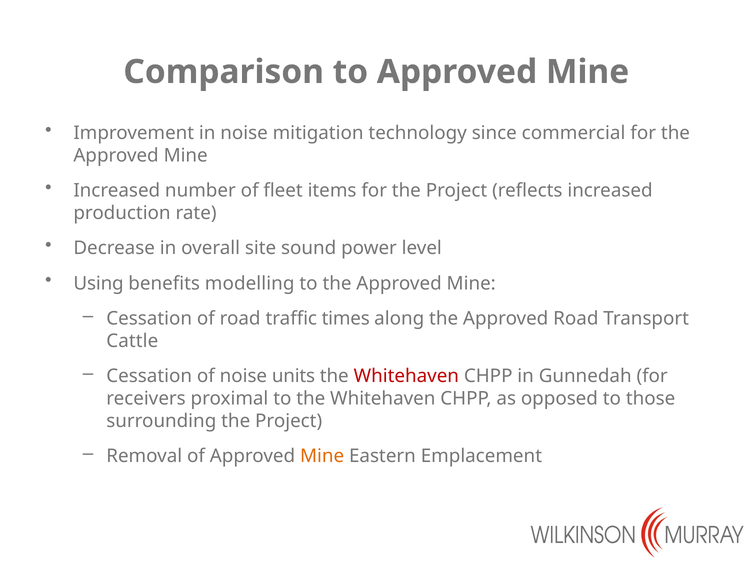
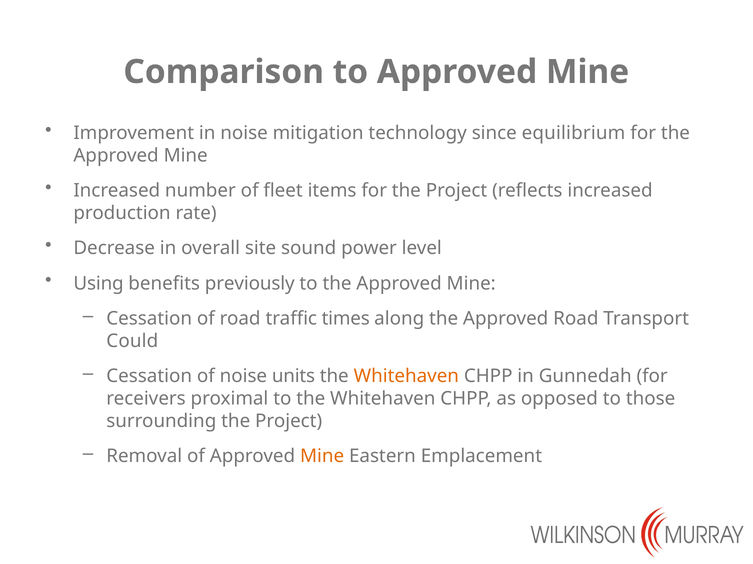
commercial: commercial -> equilibrium
modelling: modelling -> previously
Cattle: Cattle -> Could
Whitehaven at (406, 377) colour: red -> orange
